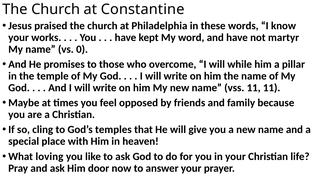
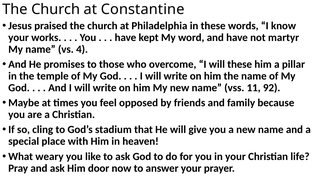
0: 0 -> 4
will while: while -> these
11 11: 11 -> 92
temples: temples -> stadium
loving: loving -> weary
